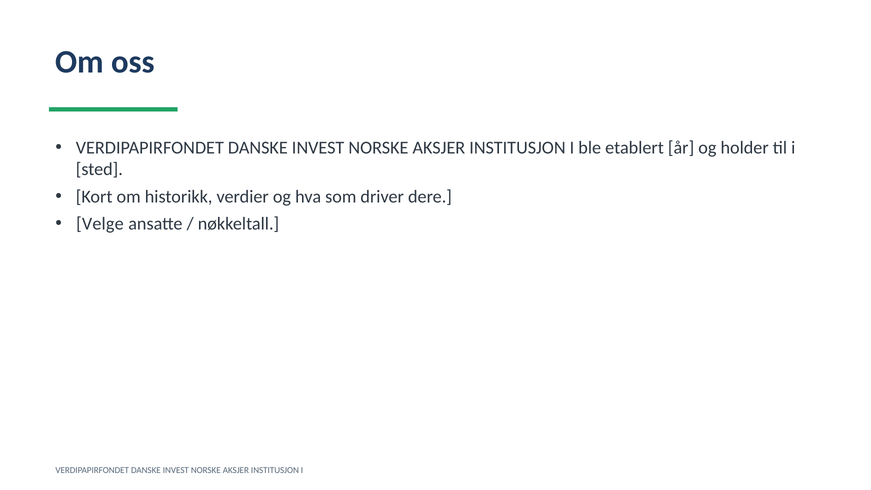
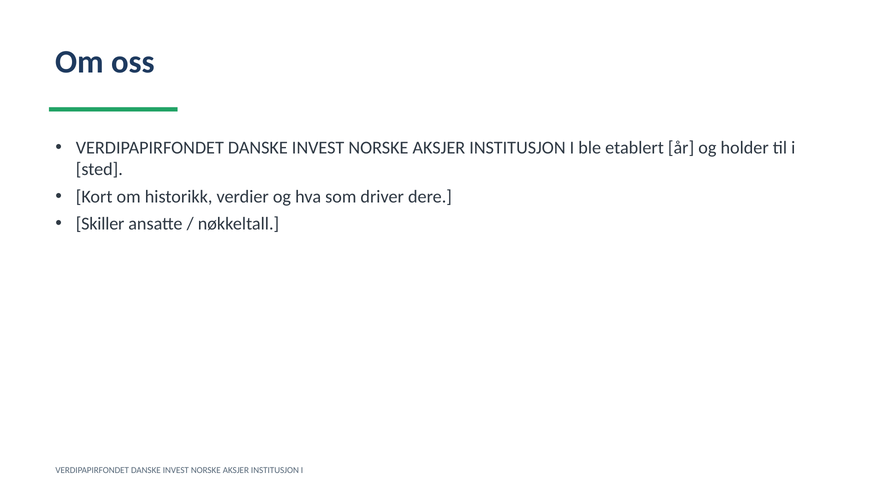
Velge: Velge -> Skiller
